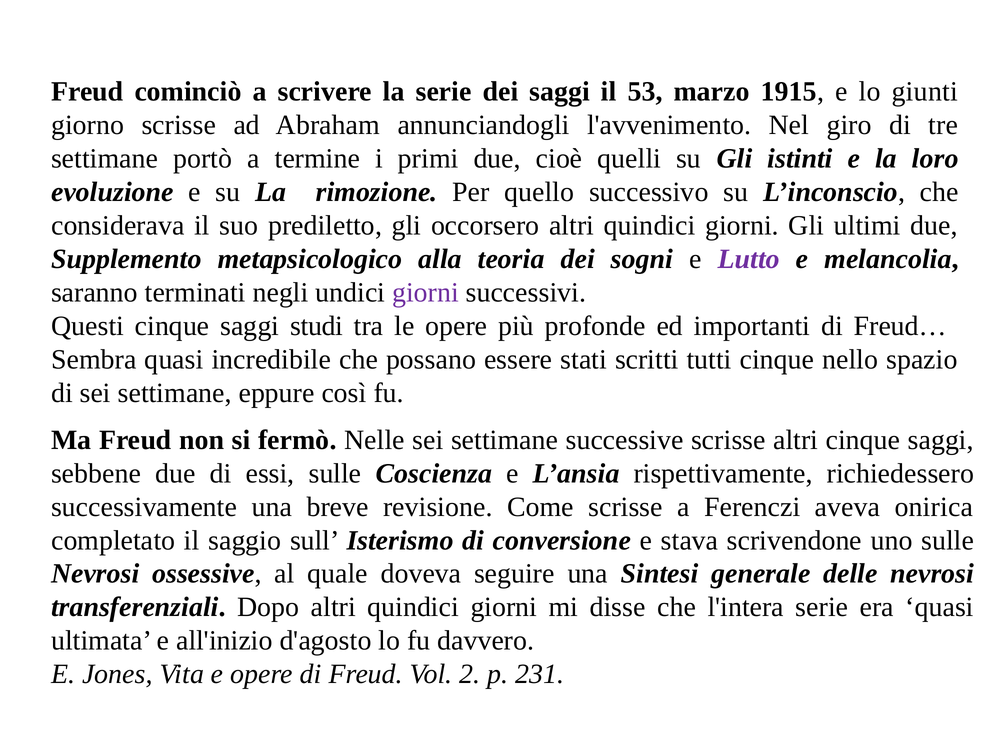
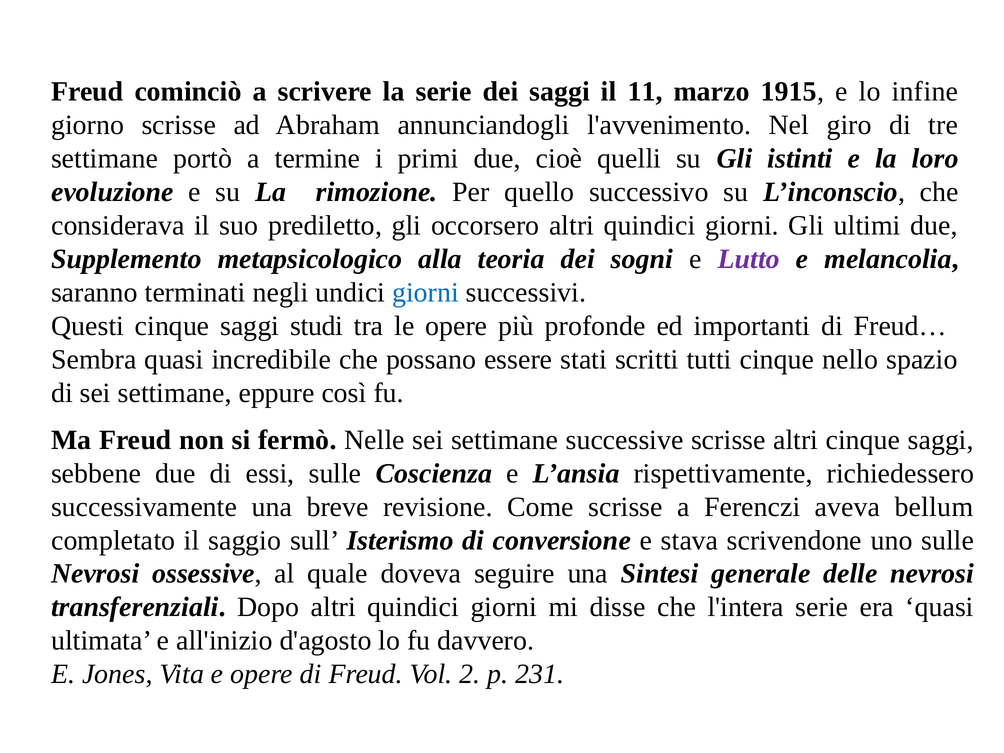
53: 53 -> 11
giunti: giunti -> infine
giorni at (426, 293) colour: purple -> blue
onirica: onirica -> bellum
